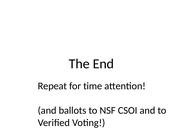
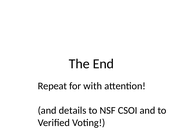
time: time -> with
ballots: ballots -> details
